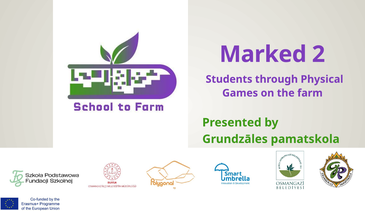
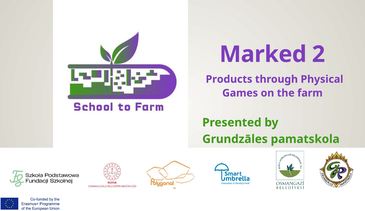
Students: Students -> Products
